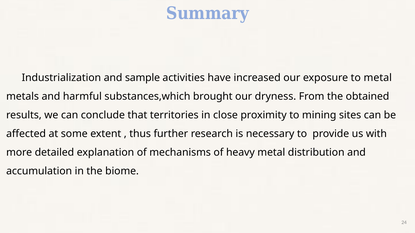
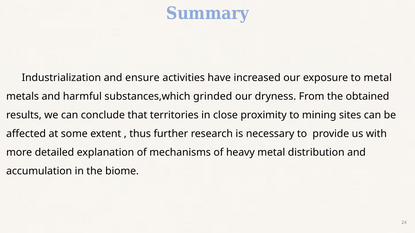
sample: sample -> ensure
brought: brought -> grinded
